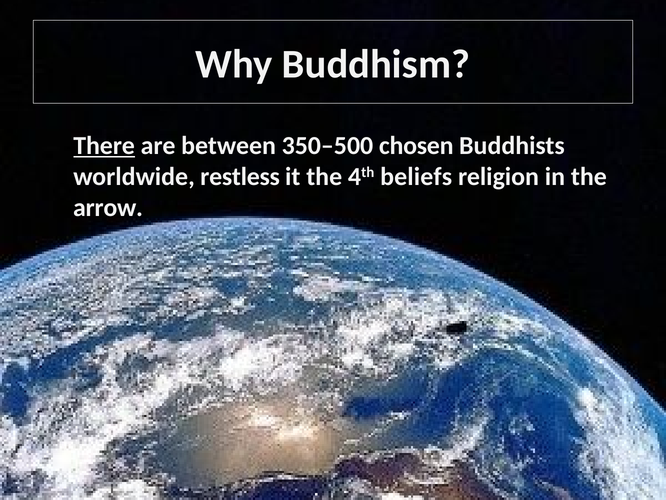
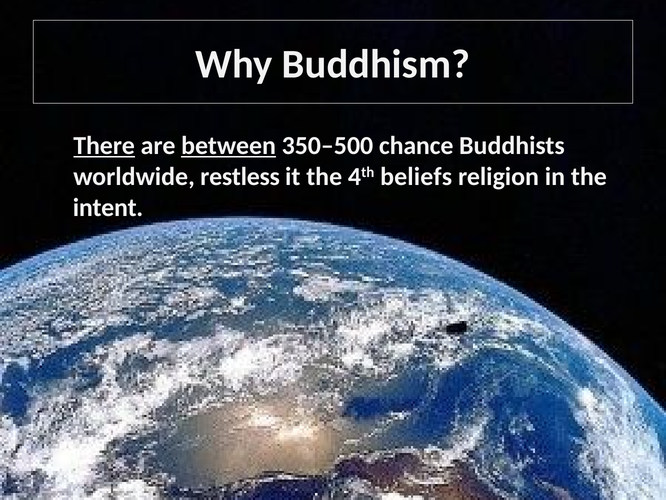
between underline: none -> present
chosen: chosen -> chance
arrow: arrow -> intent
